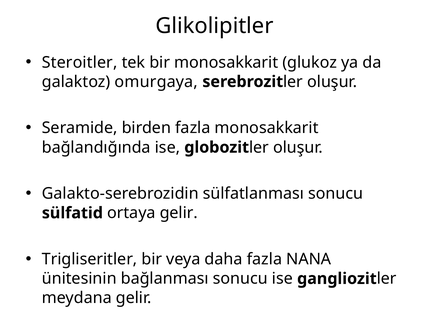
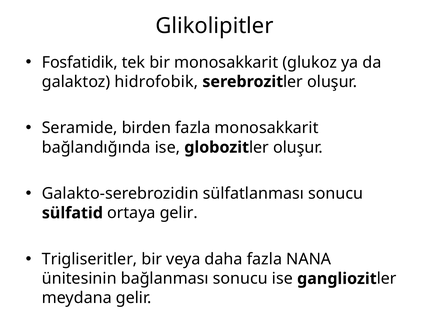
Steroitler: Steroitler -> Fosfatidik
omurgaya: omurgaya -> hidrofobik
